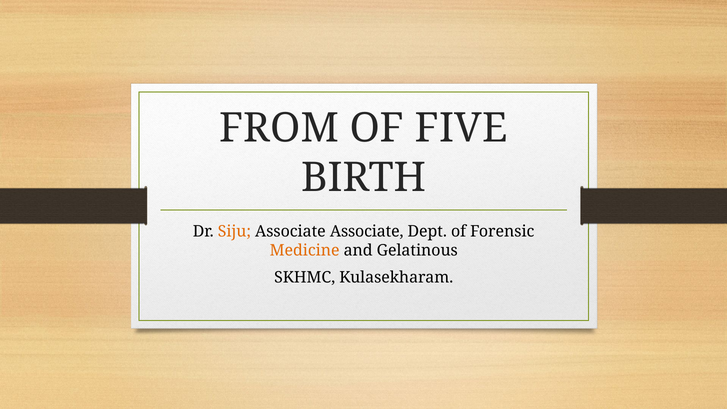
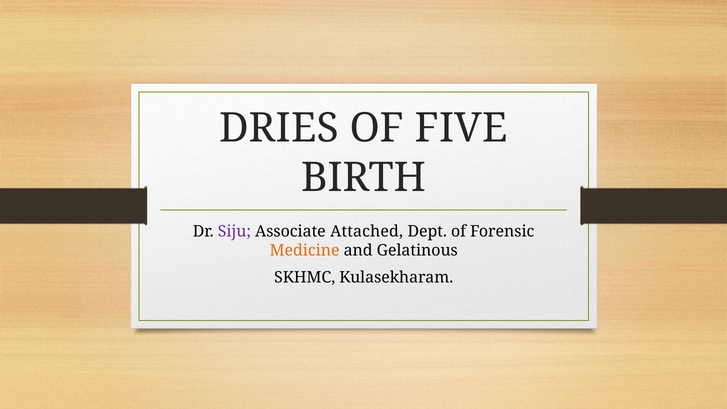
FROM: FROM -> DRIES
Siju colour: orange -> purple
Associate Associate: Associate -> Attached
